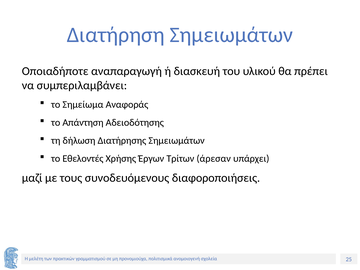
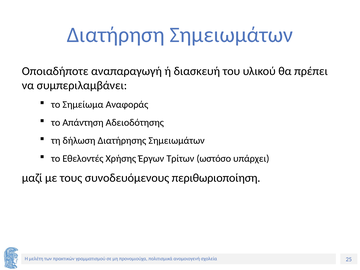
άρεσαν: άρεσαν -> ωστόσο
διαφοροποιήσεις: διαφοροποιήσεις -> περιθωριοποίηση
